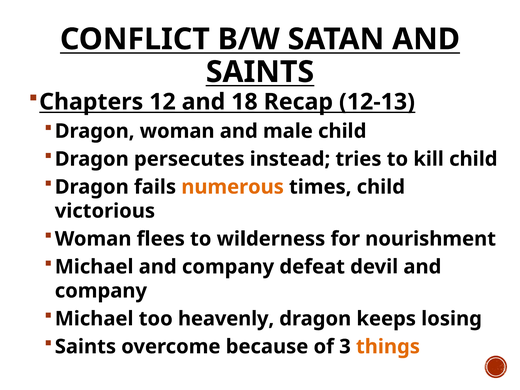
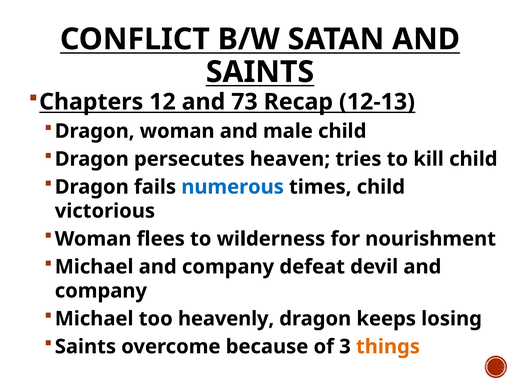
18: 18 -> 73
instead: instead -> heaven
numerous colour: orange -> blue
